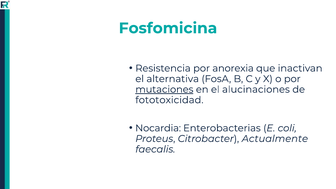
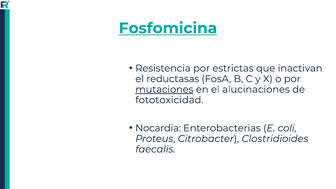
Fosfomicina underline: none -> present
anorexia: anorexia -> estrictas
alternativa: alternativa -> reductasas
Actualmente: Actualmente -> Clostridioides
